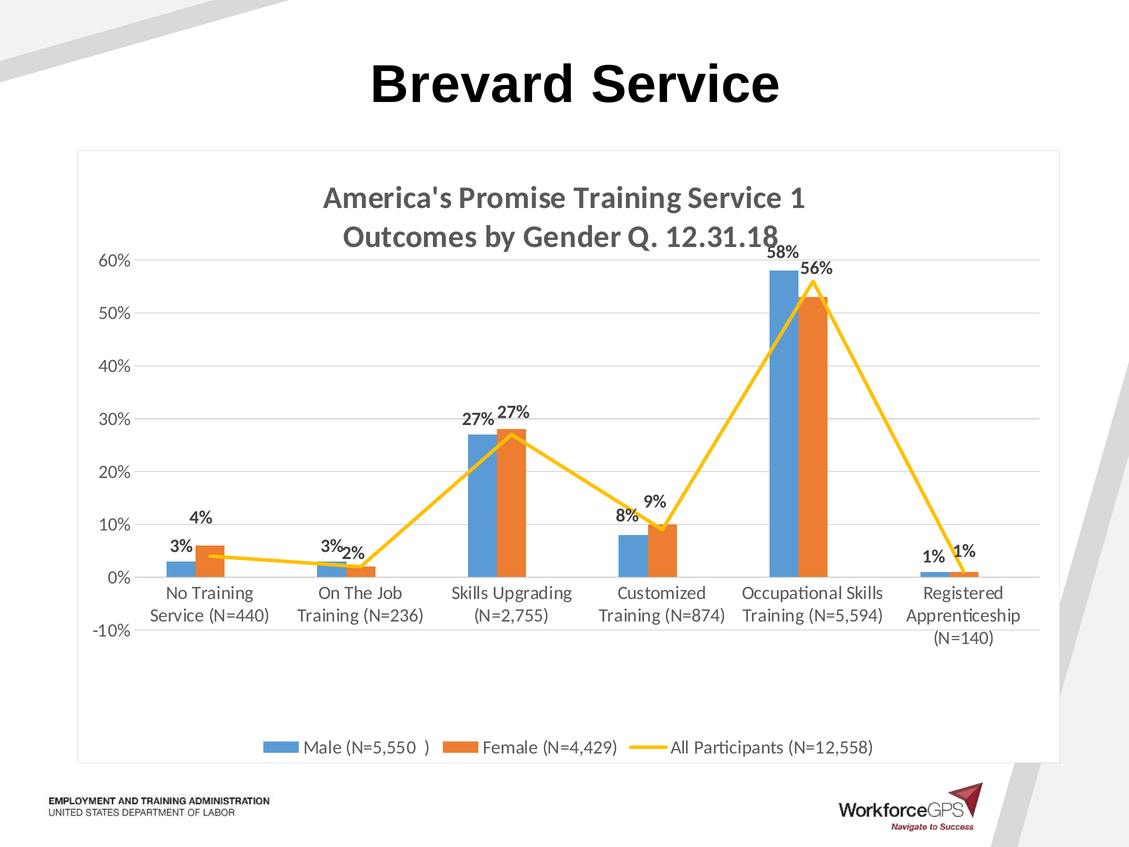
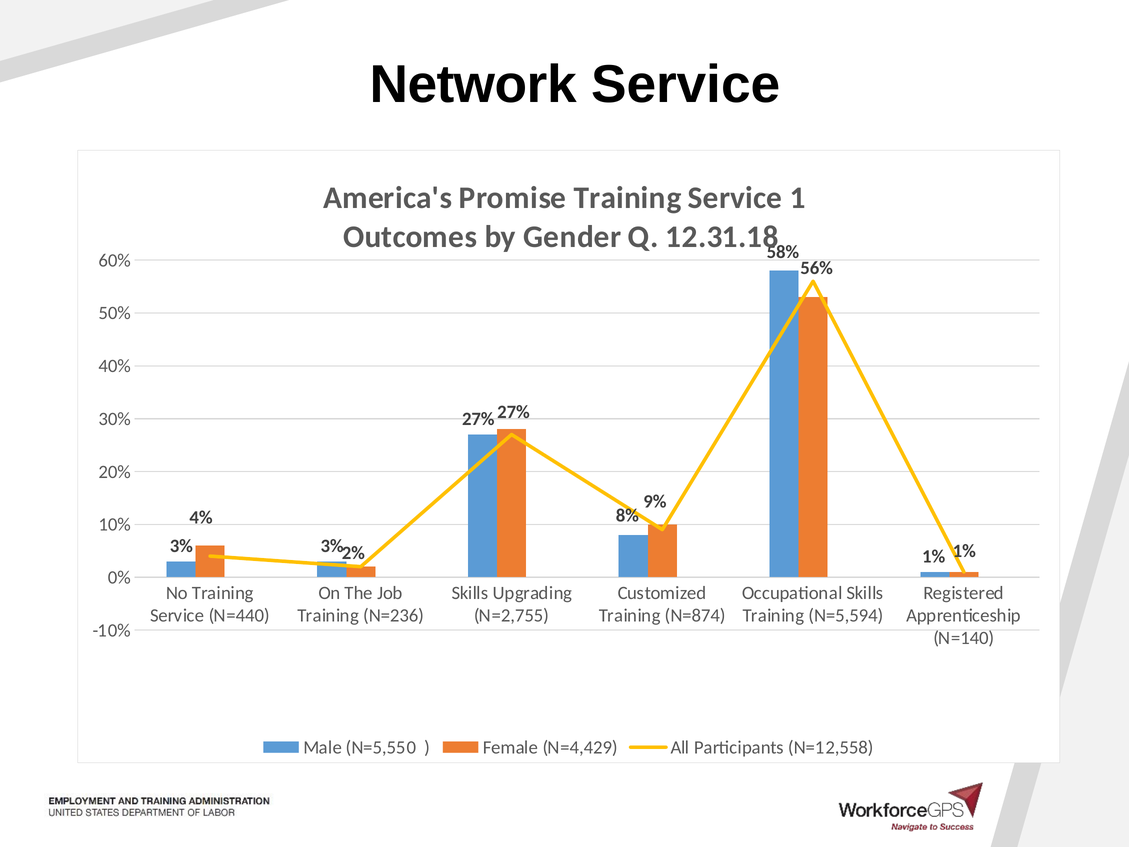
Brevard: Brevard -> Network
